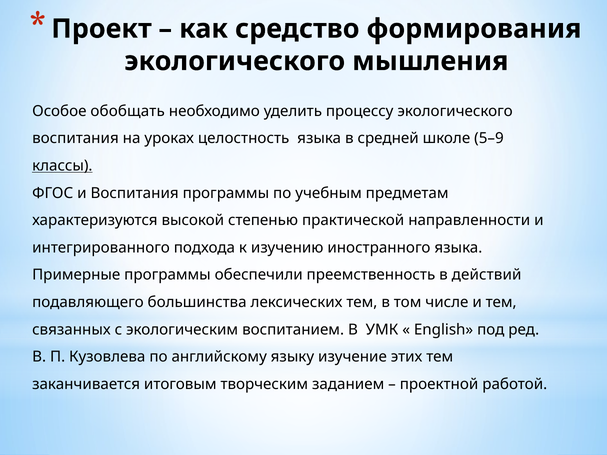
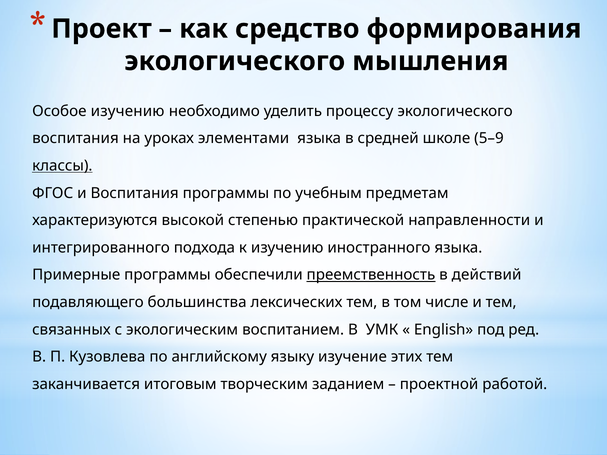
Особое обобщать: обобщать -> изучению
целостность: целостность -> элементами
преемственность underline: none -> present
